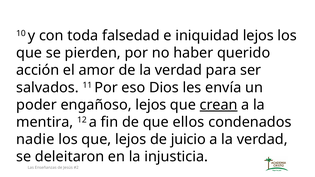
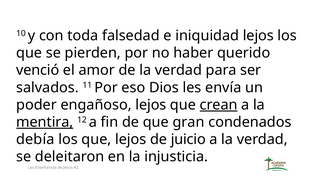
acción: acción -> venció
mentira underline: none -> present
ellos: ellos -> gran
nadie: nadie -> debía
